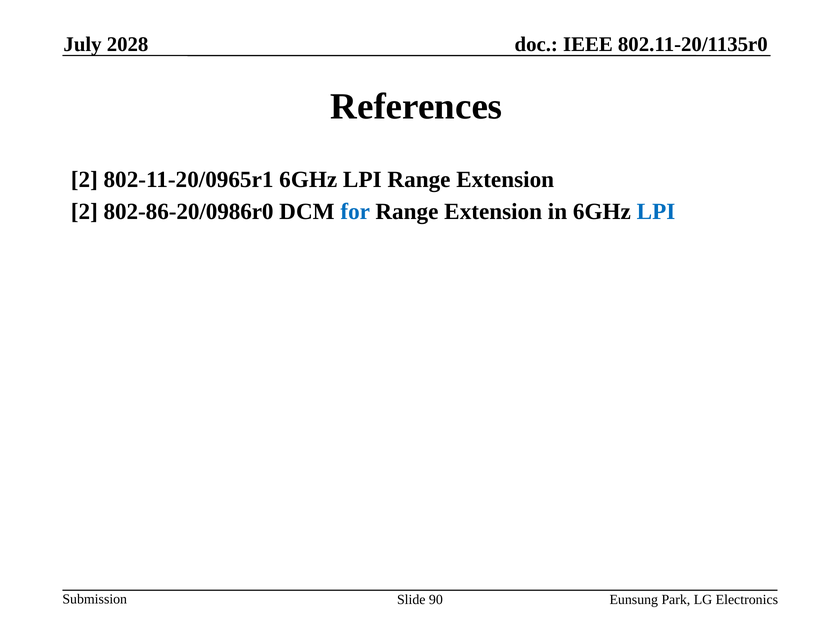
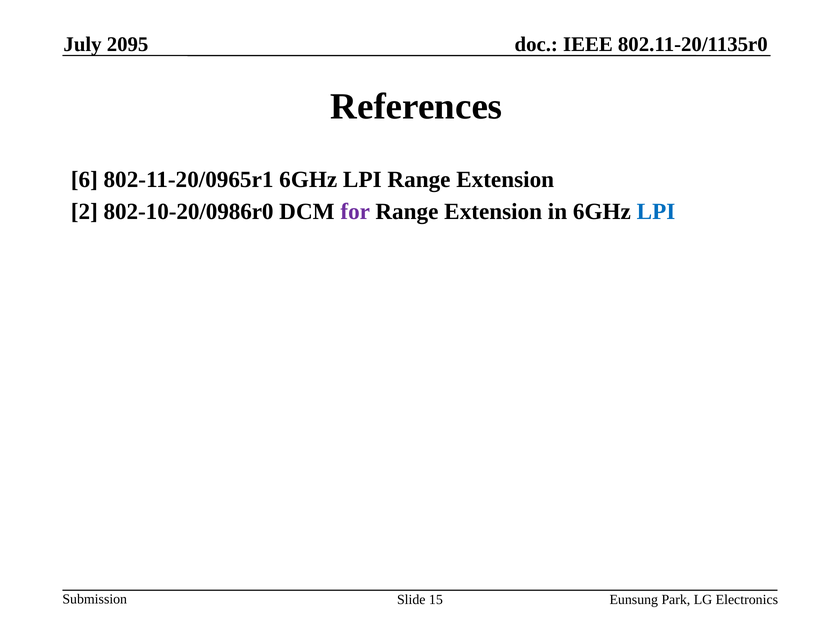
2028: 2028 -> 2095
2 at (84, 179): 2 -> 6
802-86-20/0986r0: 802-86-20/0986r0 -> 802-10-20/0986r0
for colour: blue -> purple
90: 90 -> 15
